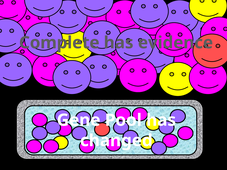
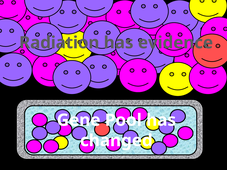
Complete: Complete -> Radiation
